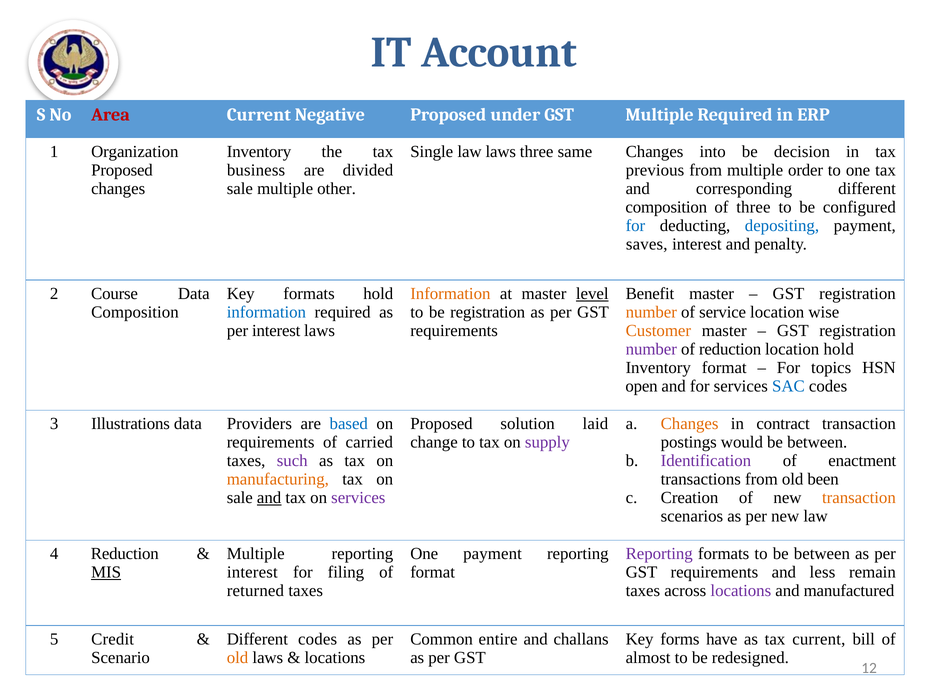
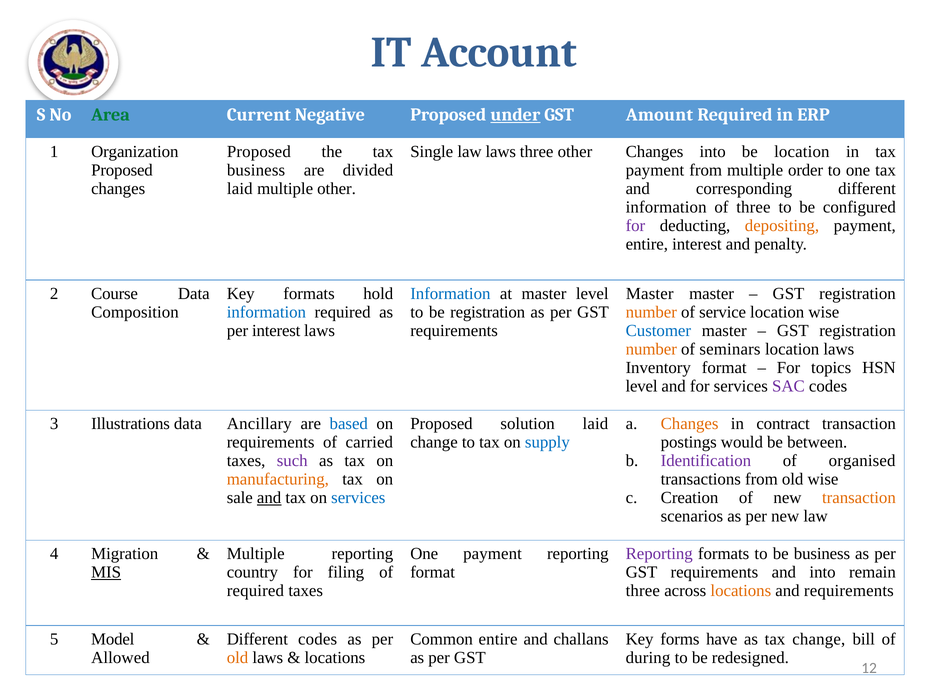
Area colour: red -> green
under underline: none -> present
GST Multiple: Multiple -> Amount
Inventory at (259, 151): Inventory -> Proposed
three same: same -> other
be decision: decision -> location
previous at (655, 170): previous -> payment
sale at (240, 188): sale -> laid
composition at (666, 207): composition -> information
for at (635, 225) colour: blue -> purple
depositing colour: blue -> orange
saves at (647, 244): saves -> entire
Information at (450, 294) colour: orange -> blue
level at (592, 294) underline: present -> none
Benefit at (650, 294): Benefit -> Master
Customer colour: orange -> blue
number at (651, 349) colour: purple -> orange
of reduction: reduction -> seminars
location hold: hold -> laws
open at (642, 386): open -> level
SAC colour: blue -> purple
Providers: Providers -> Ancillary
supply colour: purple -> blue
enactment: enactment -> organised
old been: been -> wise
services at (358, 498) colour: purple -> blue
4 Reduction: Reduction -> Migration
to be between: between -> business
interest at (252, 572): interest -> country
and less: less -> into
returned at (255, 591): returned -> required
taxes at (643, 591): taxes -> three
locations at (741, 591) colour: purple -> orange
and manufactured: manufactured -> requirements
Credit: Credit -> Model
tax current: current -> change
Scenario: Scenario -> Allowed
almost: almost -> during
